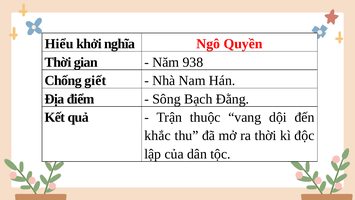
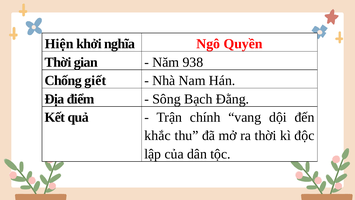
Hiểu: Hiểu -> Hiện
thuộc: thuộc -> chính
